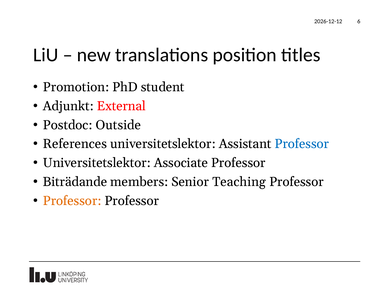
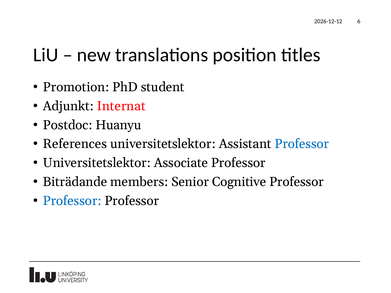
External: External -> Internat
Outside: Outside -> Huanyu
Teaching: Teaching -> Cognitive
Professor at (72, 201) colour: orange -> blue
